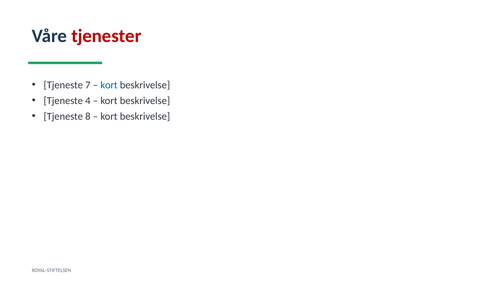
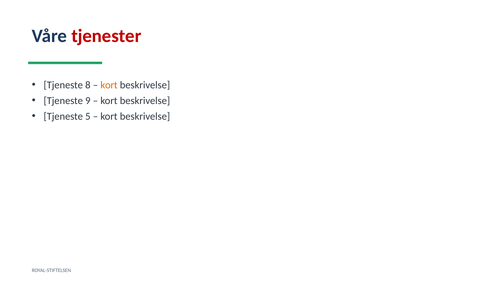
7: 7 -> 8
kort at (109, 85) colour: blue -> orange
4: 4 -> 9
8: 8 -> 5
